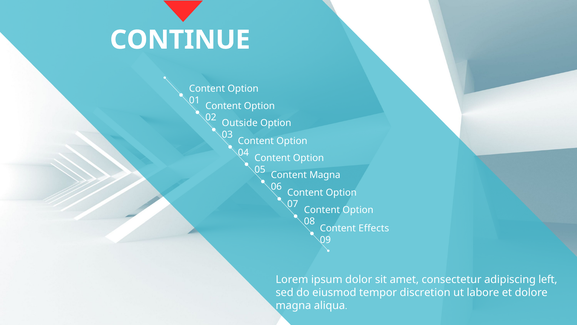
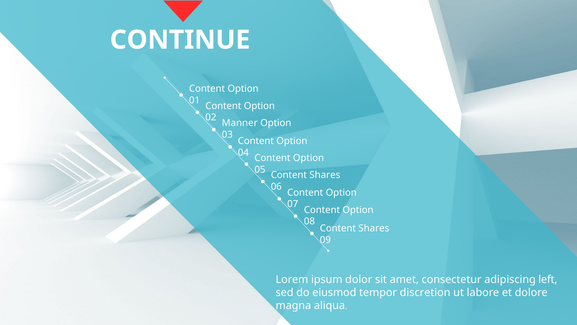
Outside: Outside -> Manner
Magna at (325, 175): Magna -> Shares
Effects at (374, 228): Effects -> Shares
